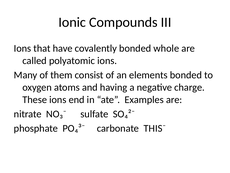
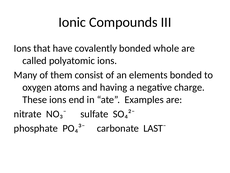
THIS⁻: THIS⁻ -> LAST⁻
